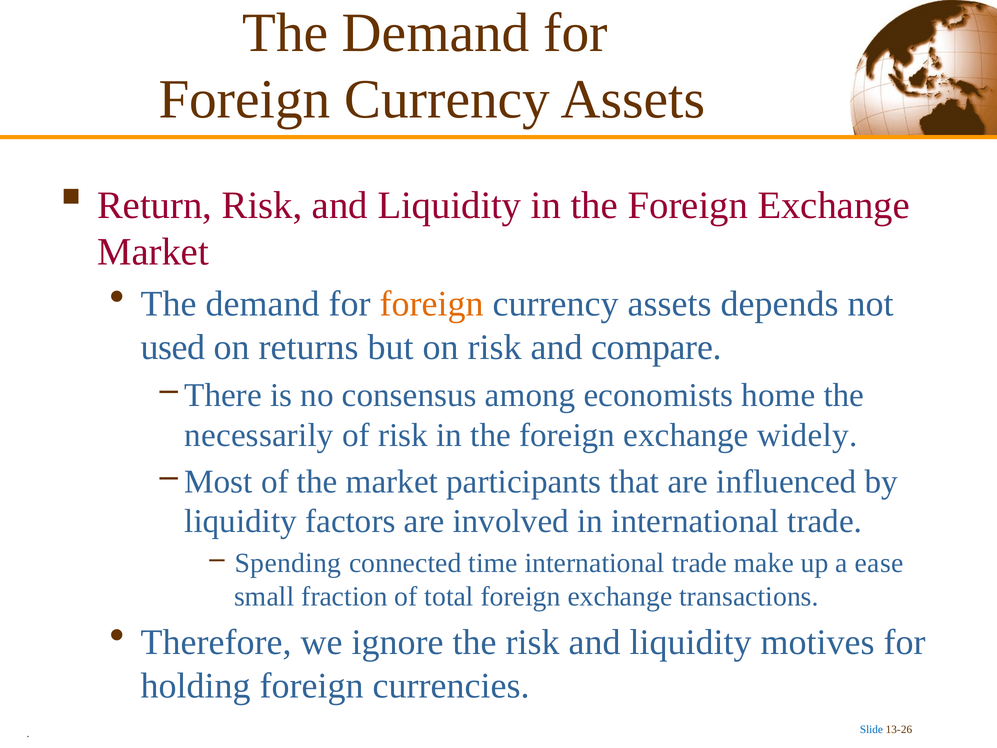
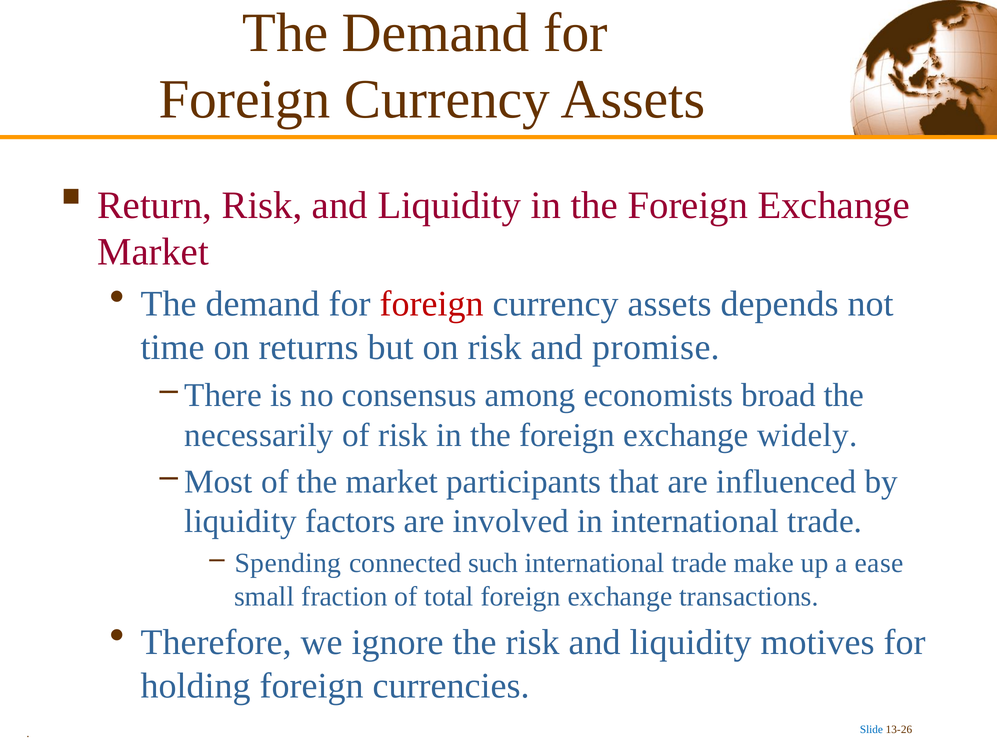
foreign at (432, 304) colour: orange -> red
used: used -> time
compare: compare -> promise
home: home -> broad
time: time -> such
